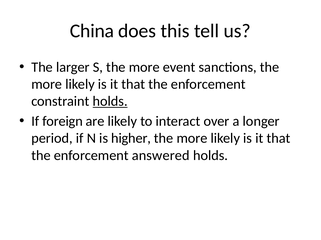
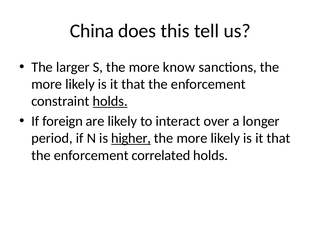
event: event -> know
higher underline: none -> present
answered: answered -> correlated
